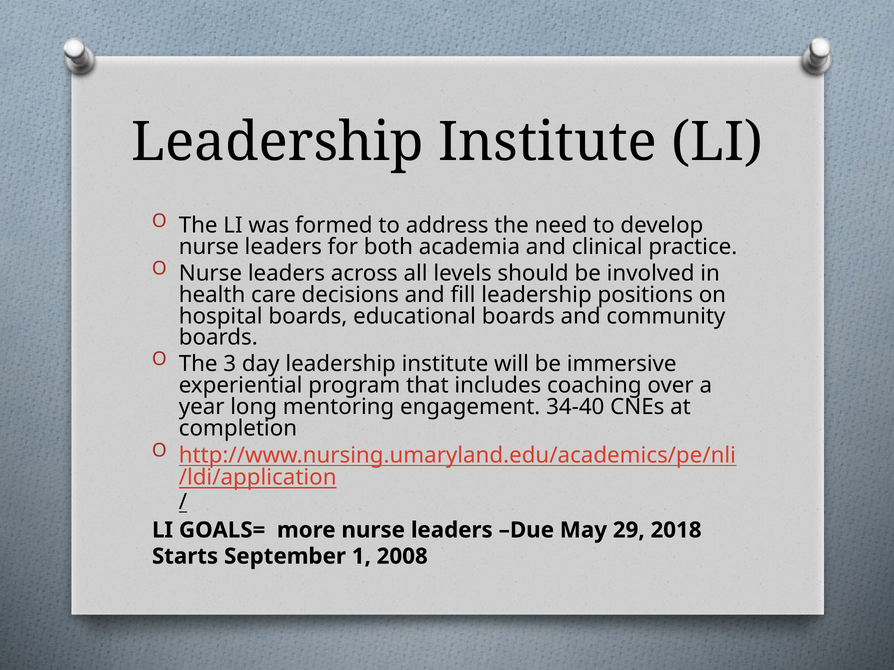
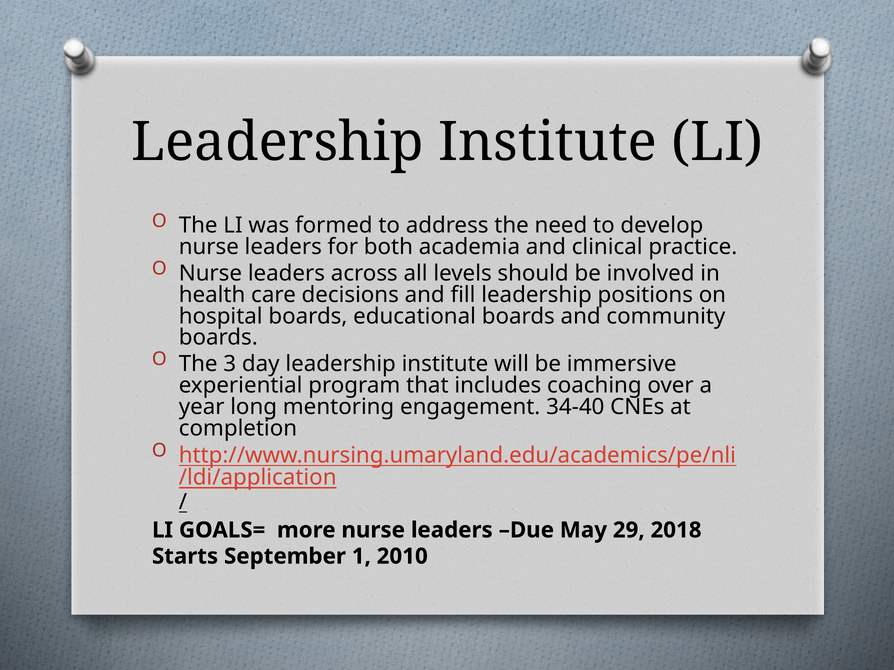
2008: 2008 -> 2010
